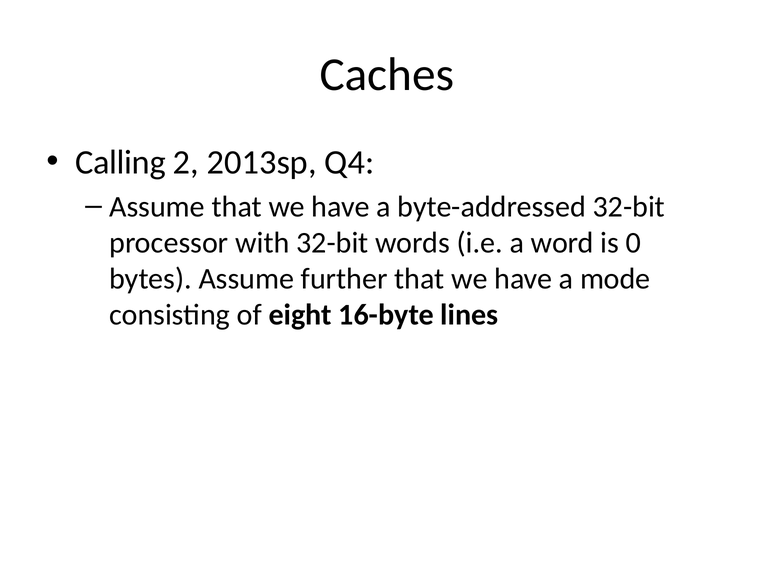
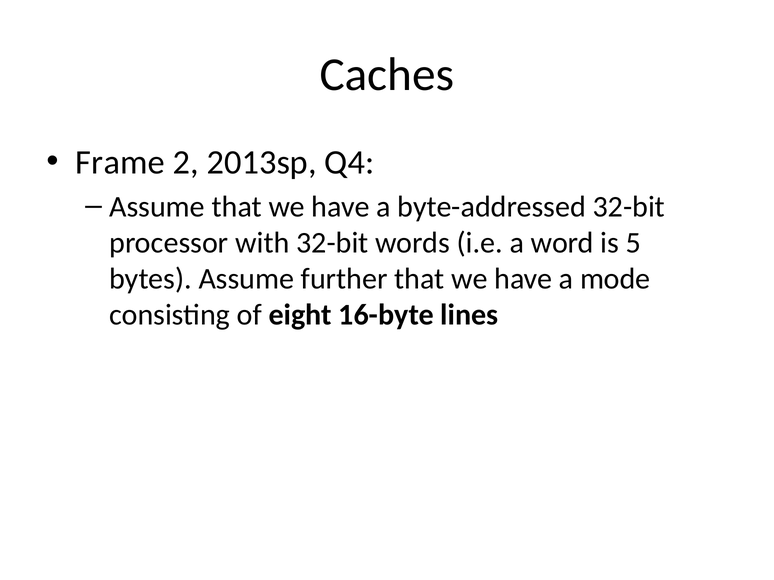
Calling: Calling -> Frame
0: 0 -> 5
